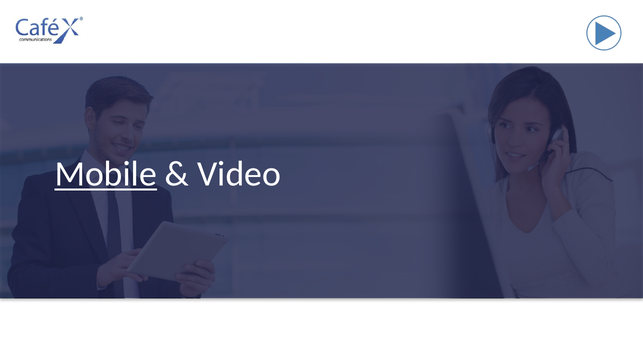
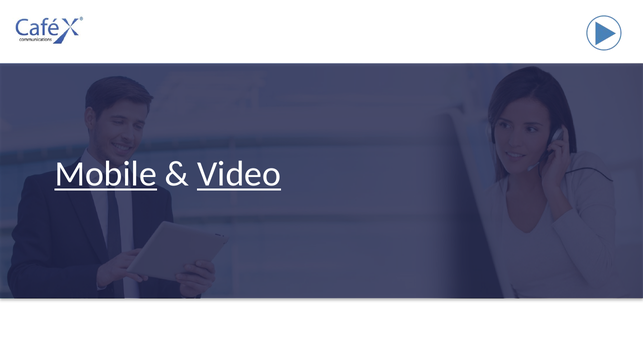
Video underline: none -> present
